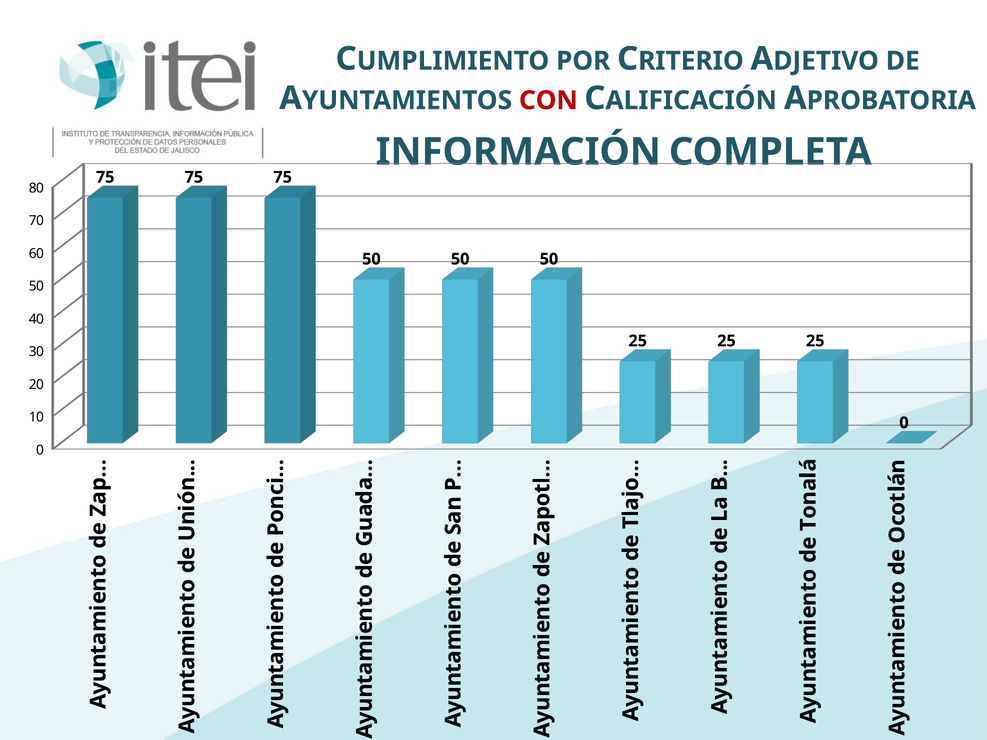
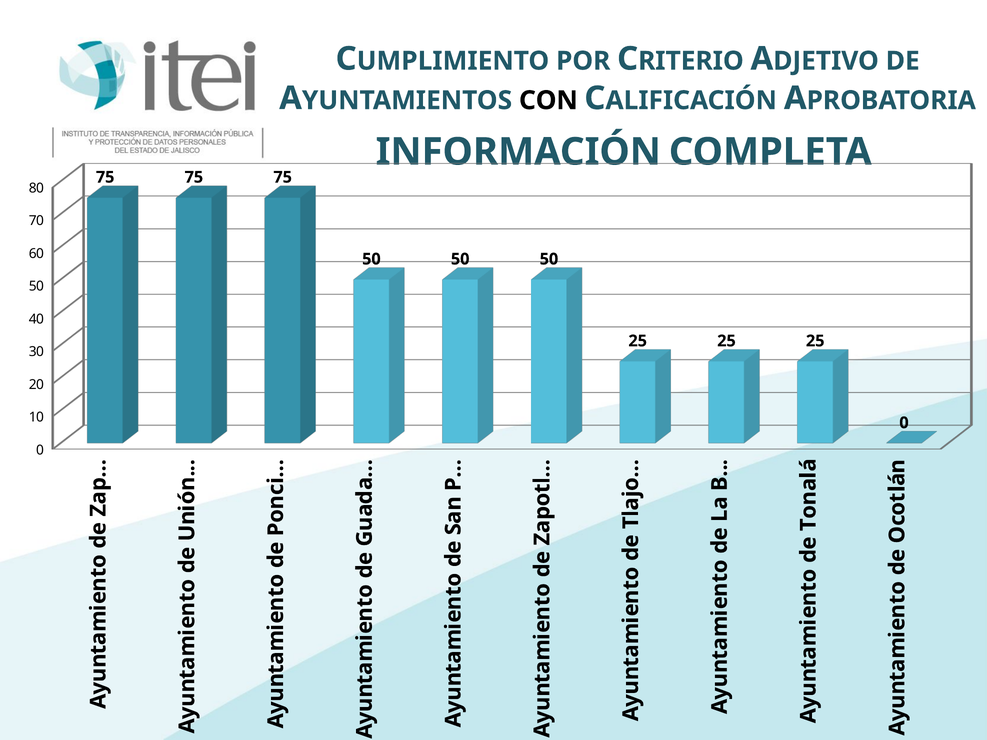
CON colour: red -> black
